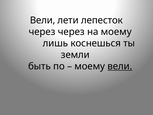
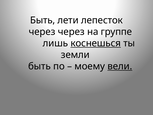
Вели at (43, 20): Вели -> Быть
на моему: моему -> группе
коснешься underline: none -> present
